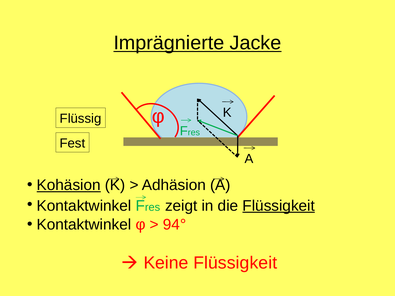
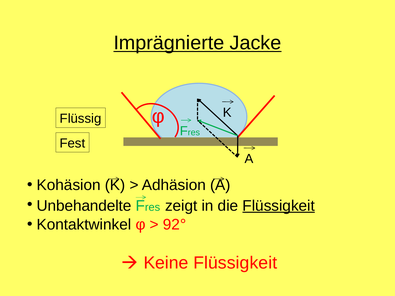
Kohäsion underline: present -> none
Kontaktwinkel at (84, 206): Kontaktwinkel -> Unbehandelte
94°: 94° -> 92°
